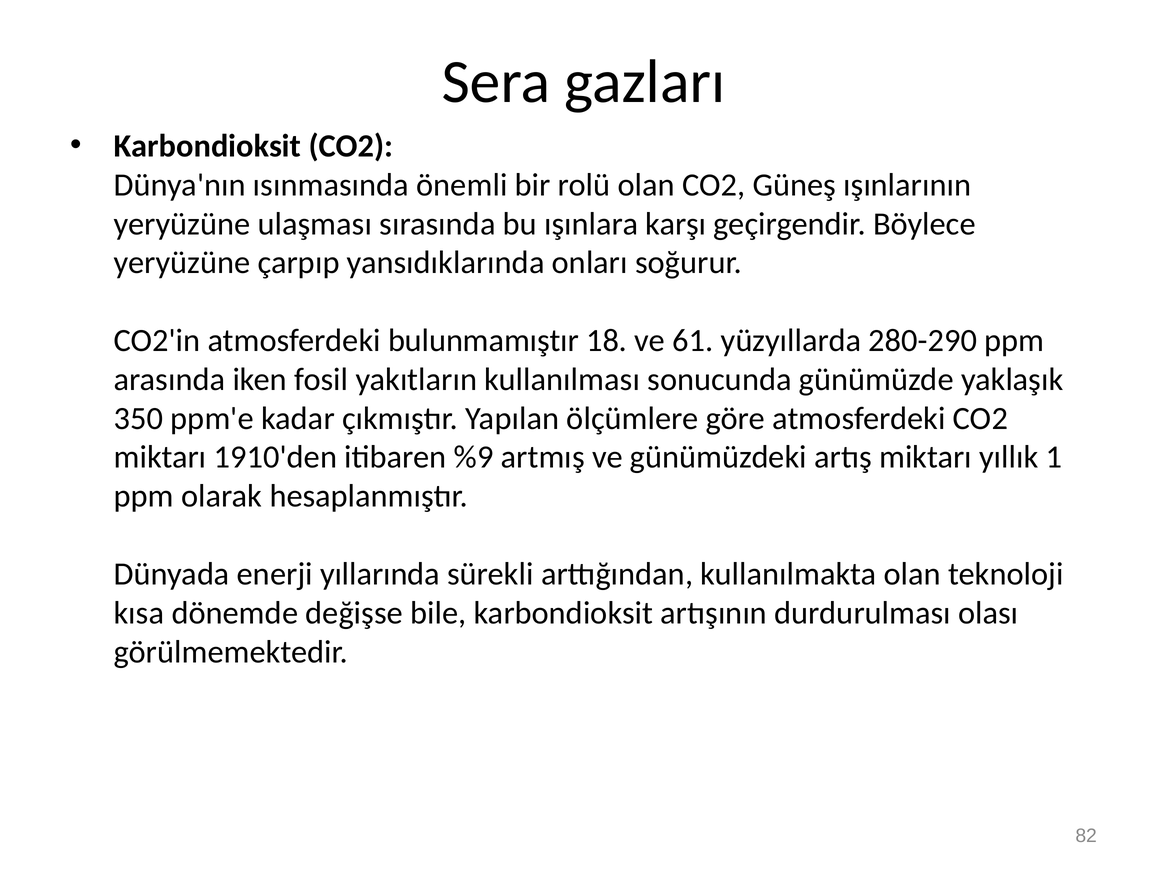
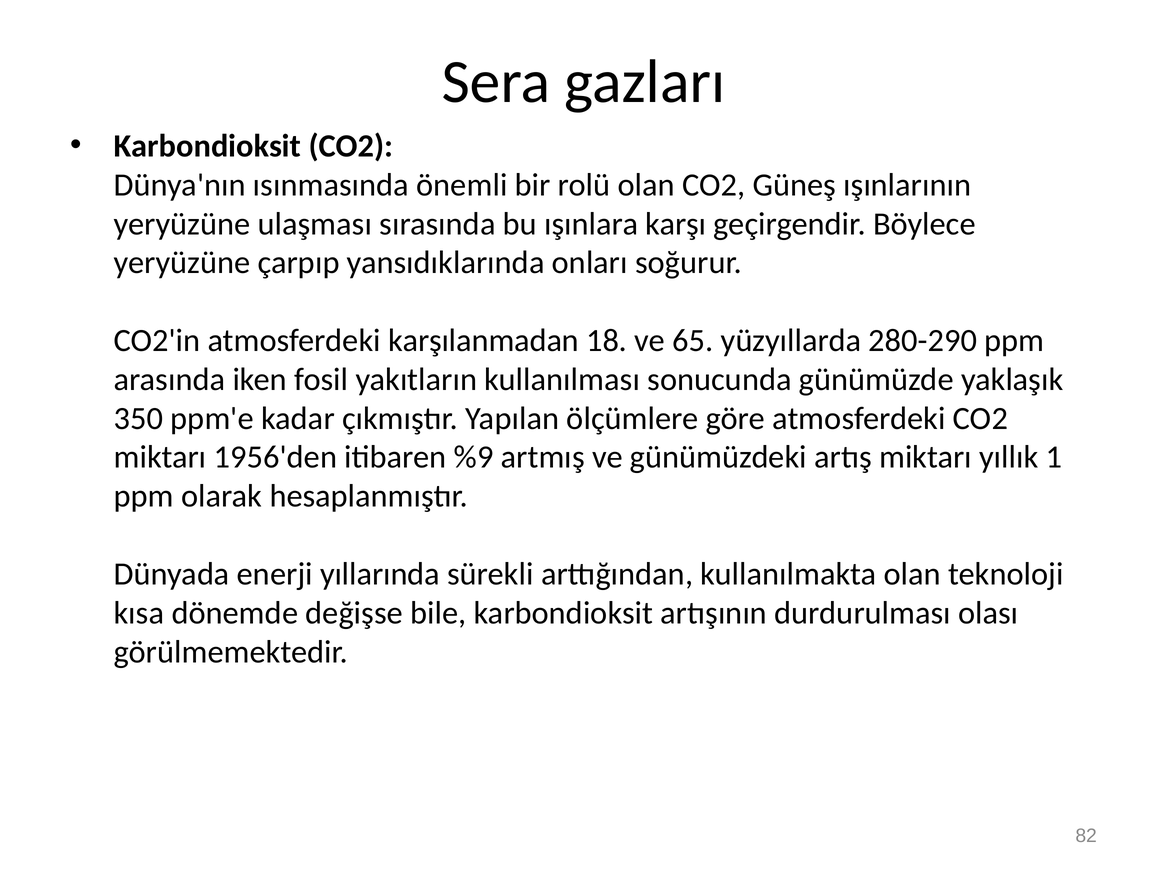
bulunmamıştır: bulunmamıştır -> karşılanmadan
61: 61 -> 65
1910'den: 1910'den -> 1956'den
